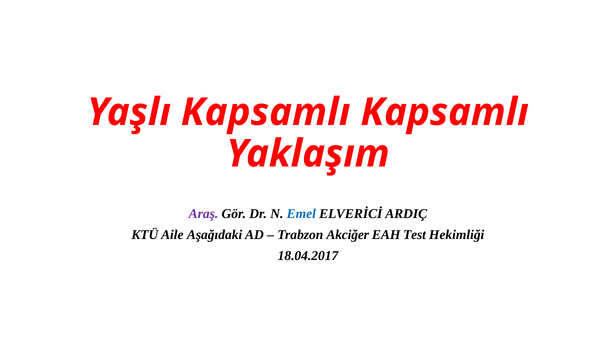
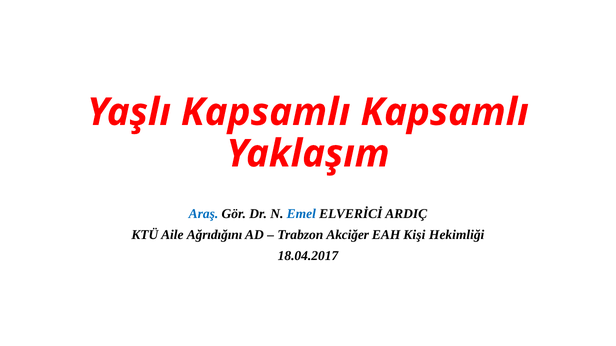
Araş colour: purple -> blue
Aşağıdaki: Aşağıdaki -> Ağrıdığını
Test: Test -> Kişi
